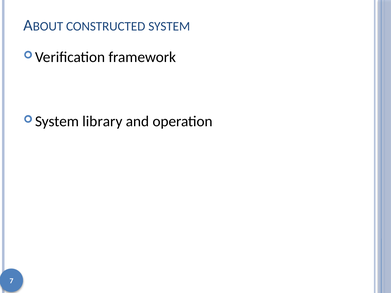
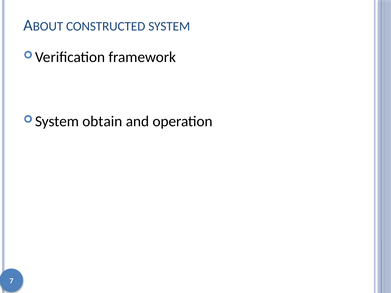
library: library -> obtain
